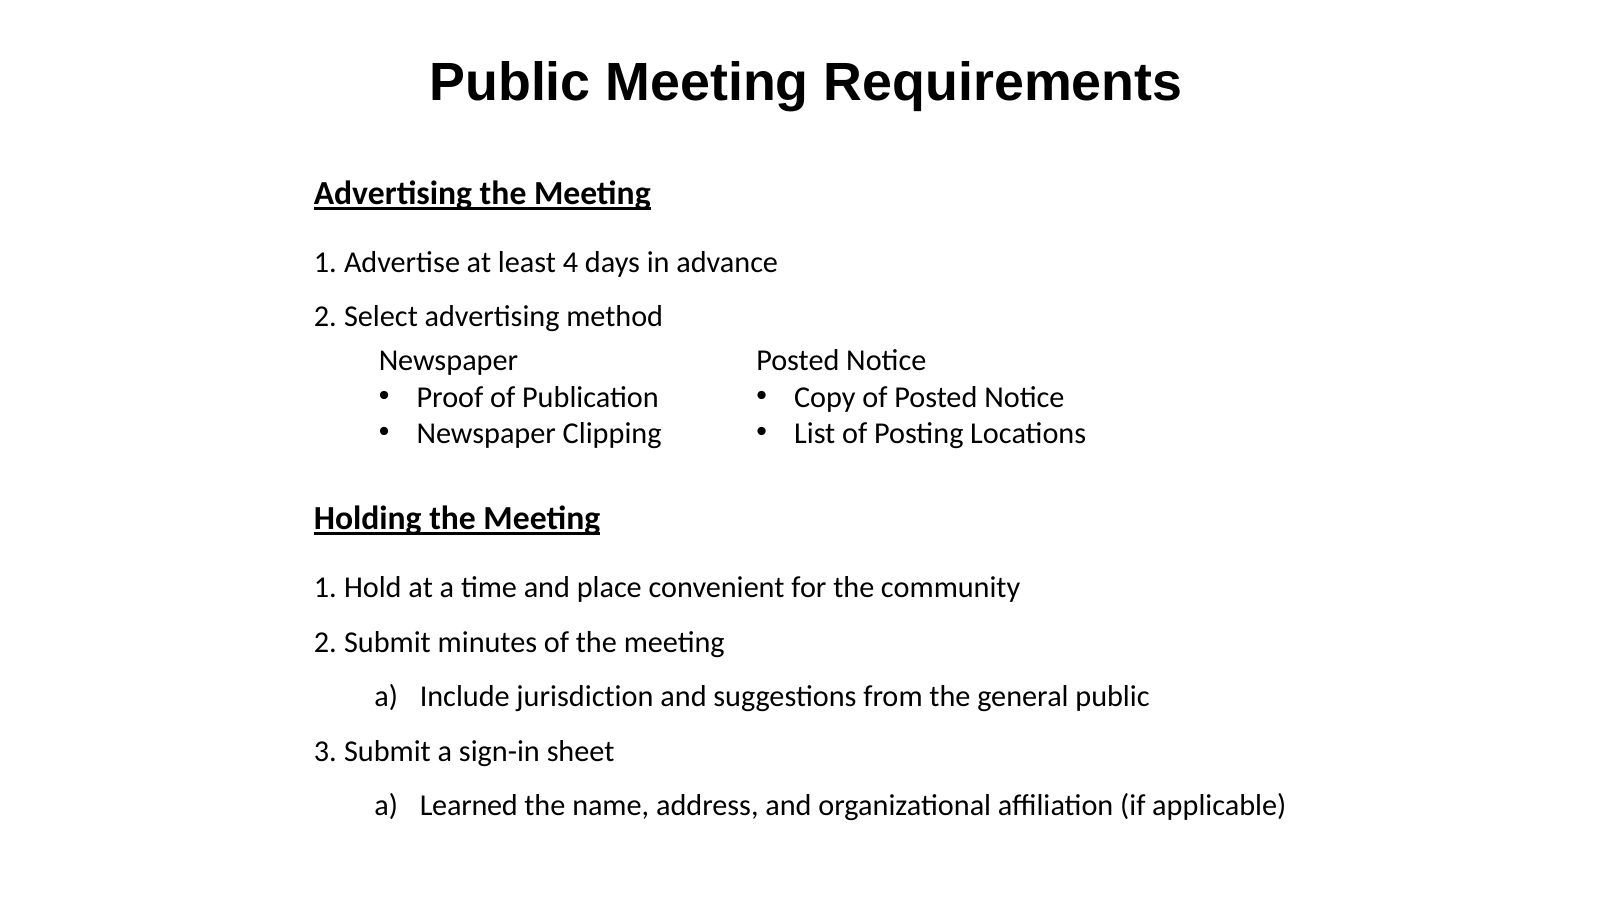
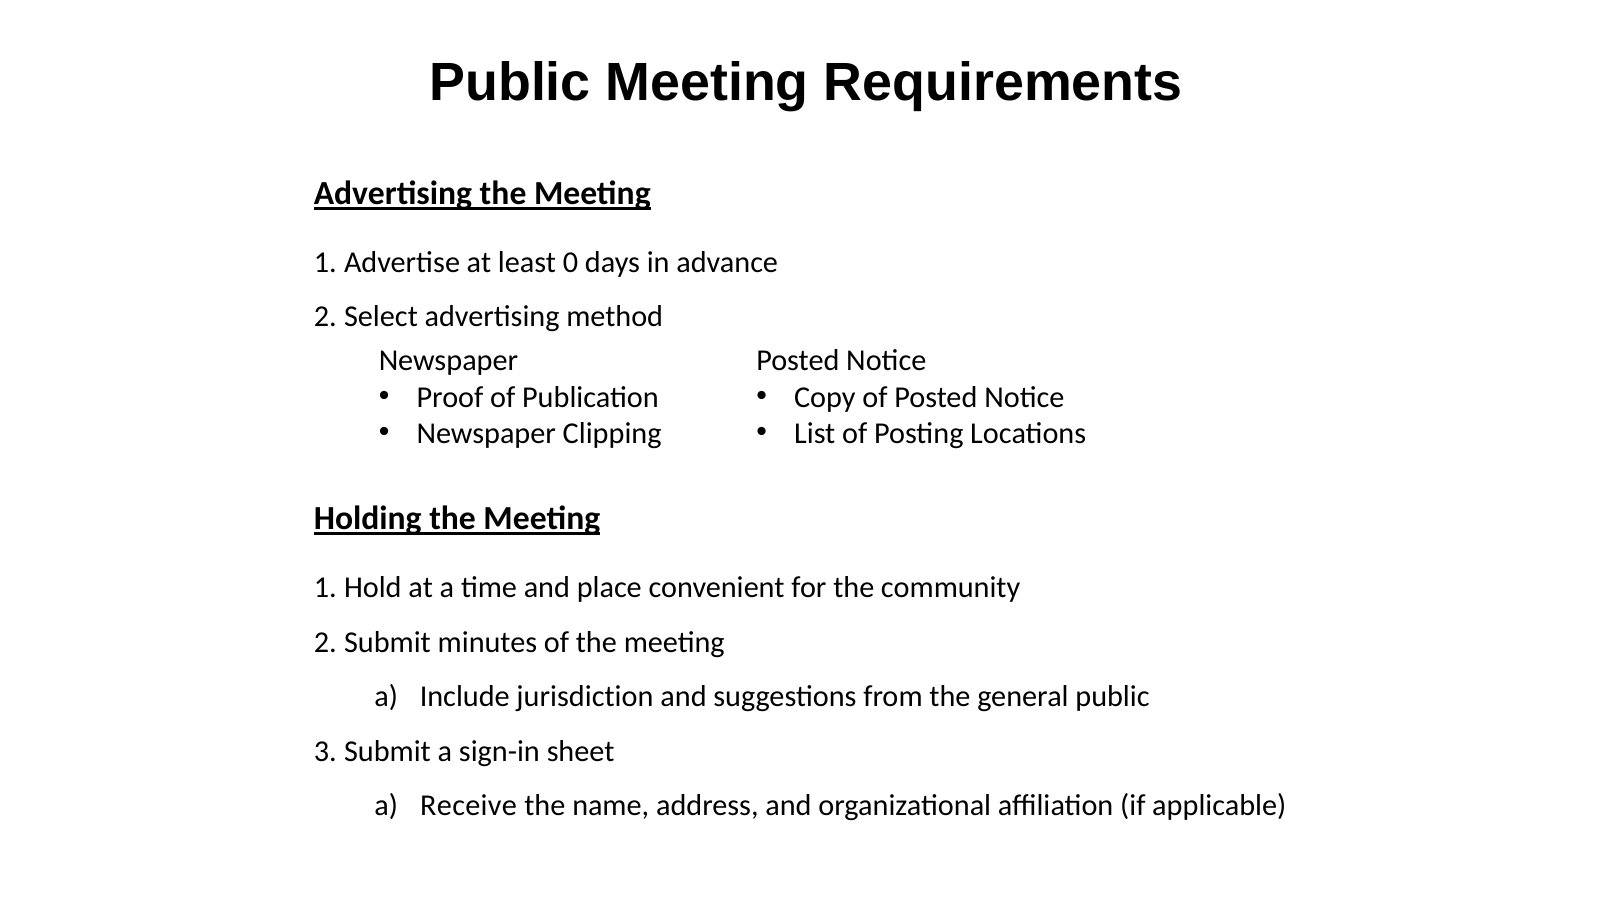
4: 4 -> 0
Learned: Learned -> Receive
